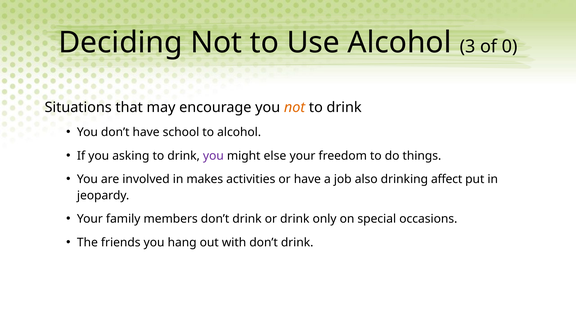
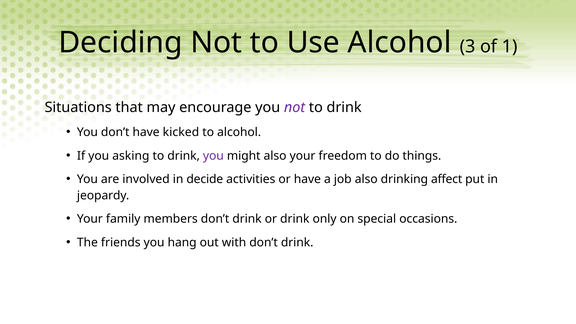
0: 0 -> 1
not at (295, 108) colour: orange -> purple
school: school -> kicked
might else: else -> also
makes: makes -> decide
